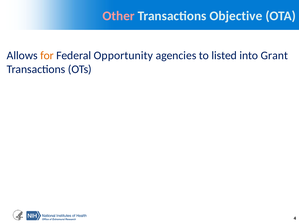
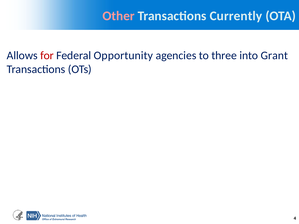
Objective: Objective -> Currently
for colour: orange -> red
listed: listed -> three
